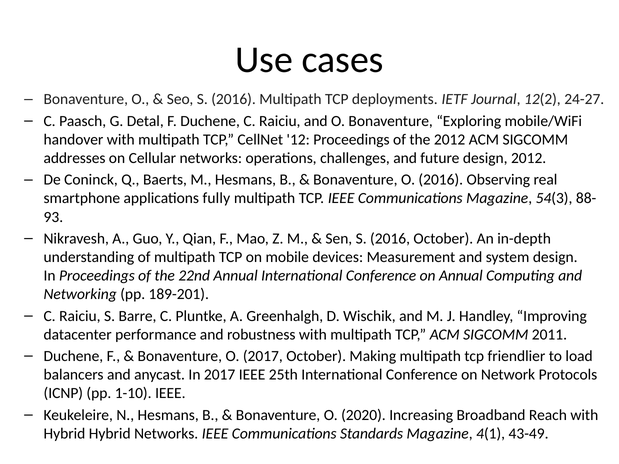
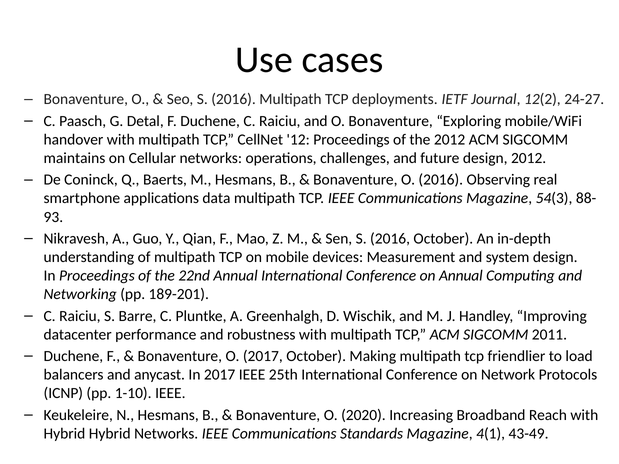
addresses: addresses -> maintains
fully: fully -> data
